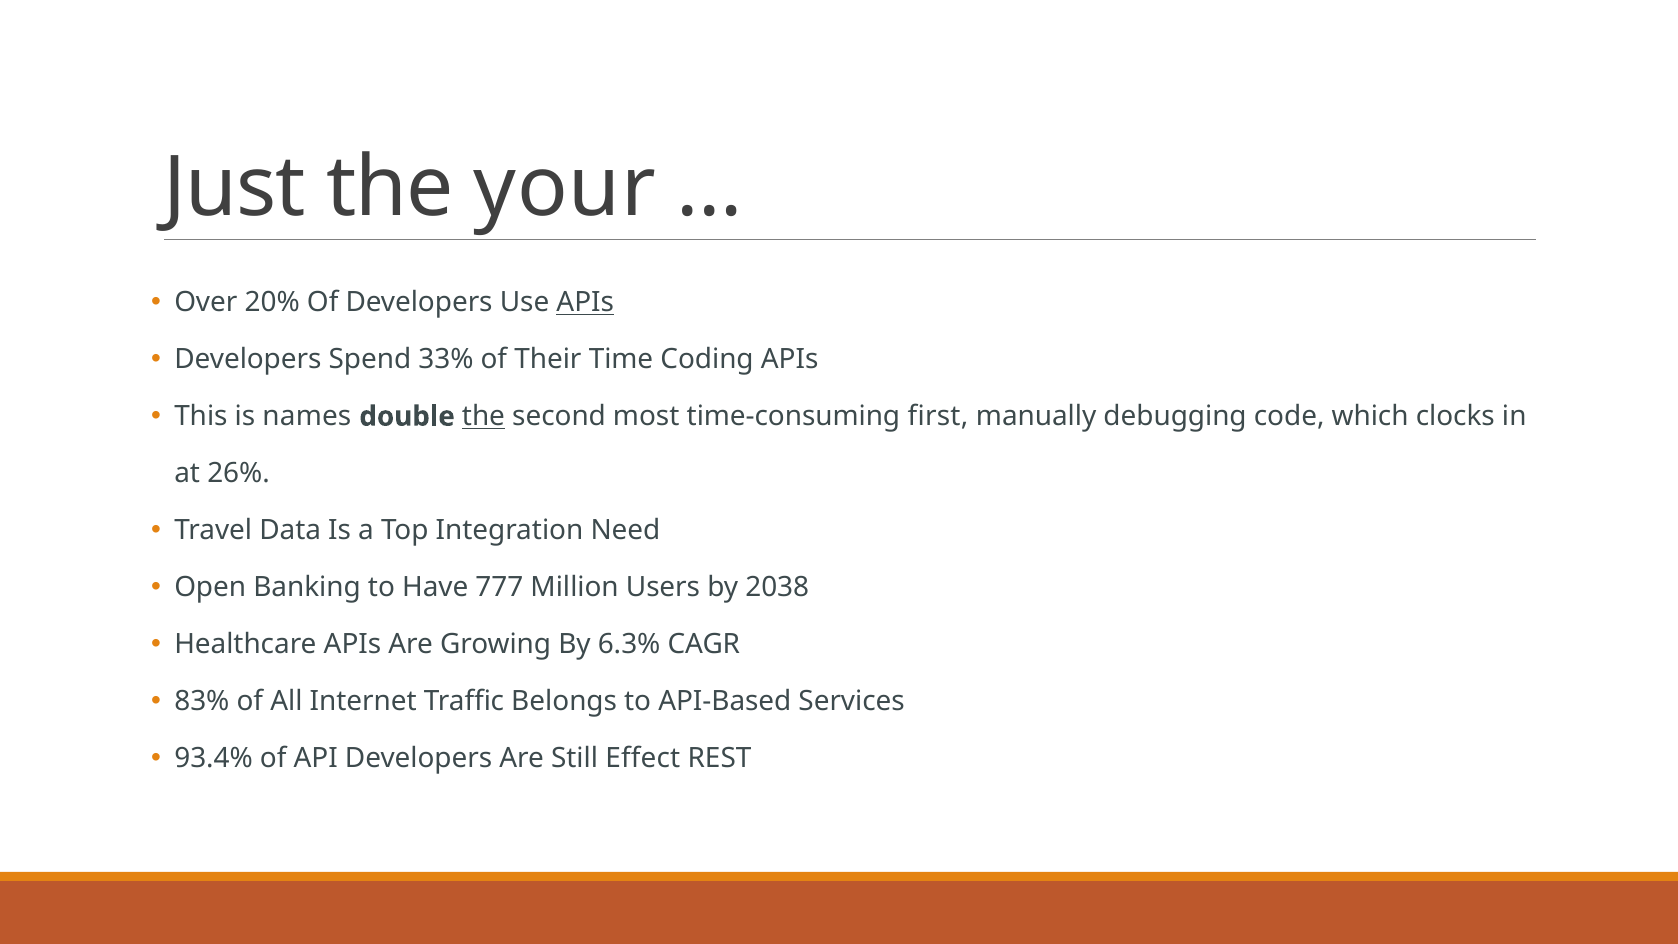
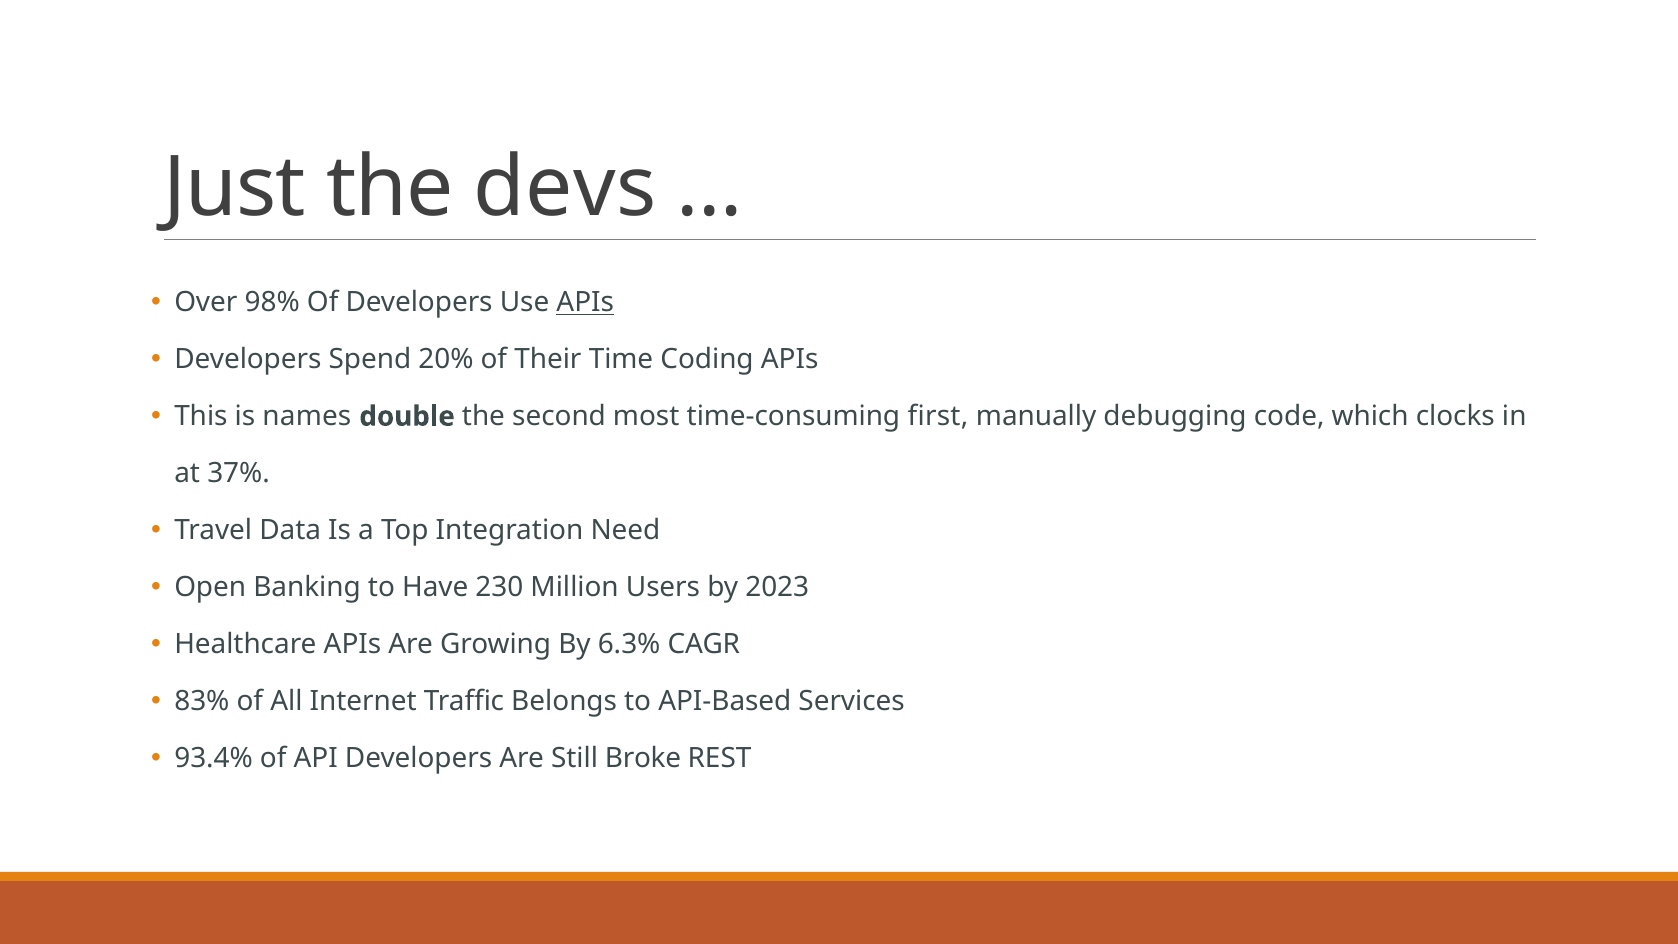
your: your -> devs
20%: 20% -> 98%
33%: 33% -> 20%
the at (483, 416) underline: present -> none
26%: 26% -> 37%
777: 777 -> 230
2038: 2038 -> 2023
Effect: Effect -> Broke
